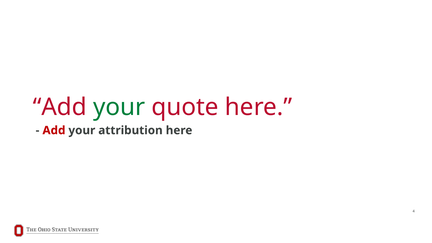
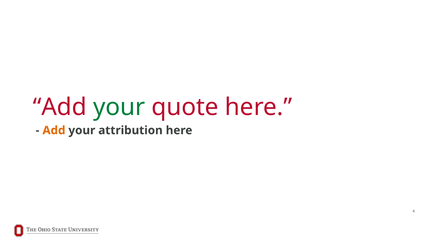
Add at (54, 130) colour: red -> orange
